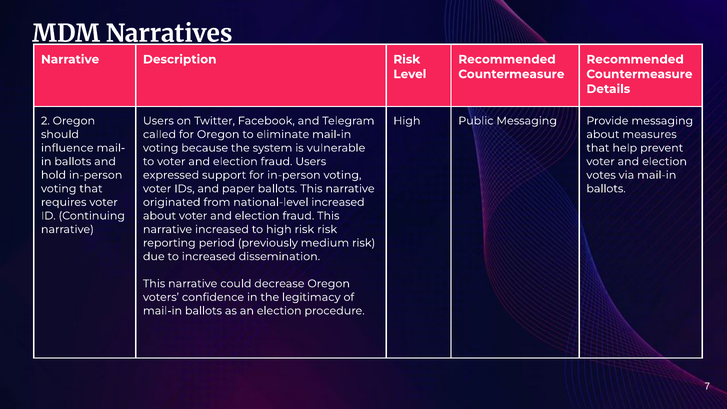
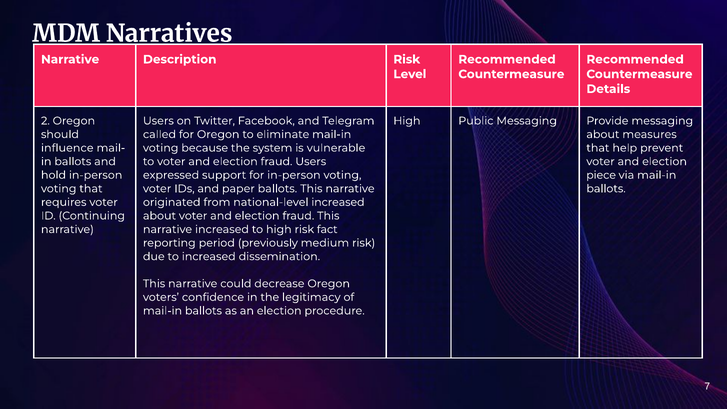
votes: votes -> piece
risk risk: risk -> fact
